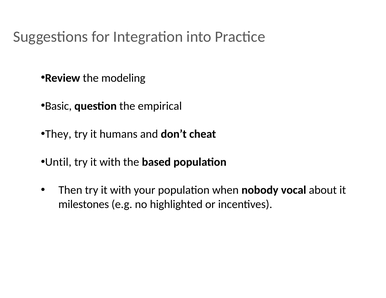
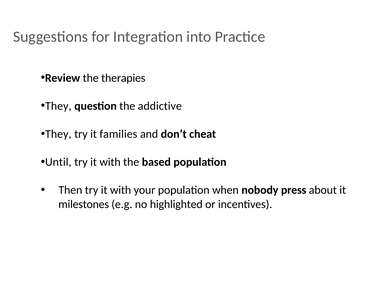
modeling: modeling -> therapies
Basic at (58, 106): Basic -> They
empirical: empirical -> addictive
humans: humans -> families
vocal: vocal -> press
